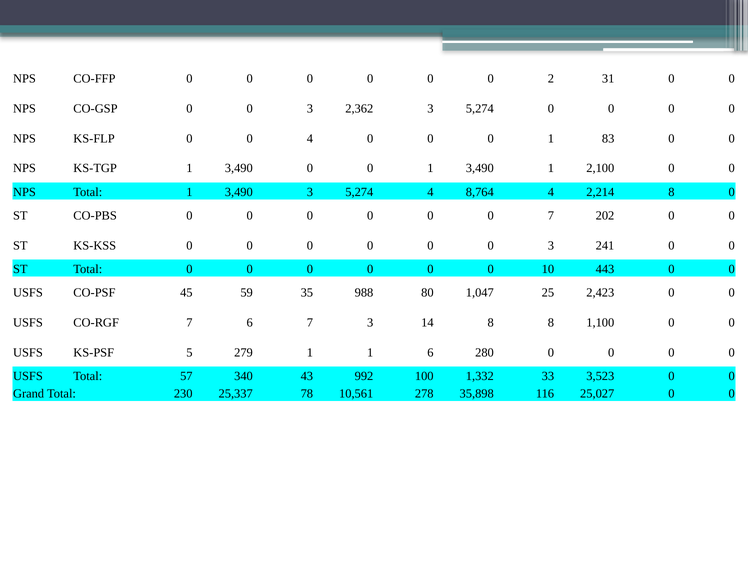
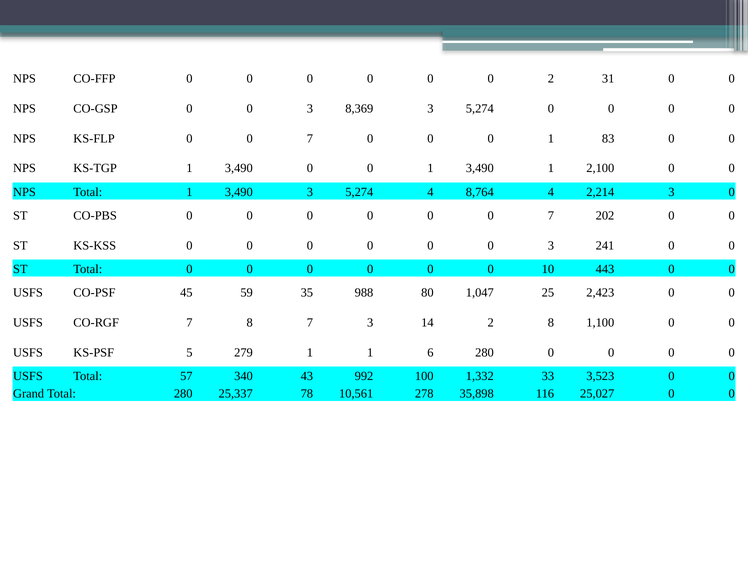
2,362: 2,362 -> 8,369
KS-FLP 0 0 4: 4 -> 7
2,214 8: 8 -> 3
7 6: 6 -> 8
14 8: 8 -> 2
Total 230: 230 -> 280
